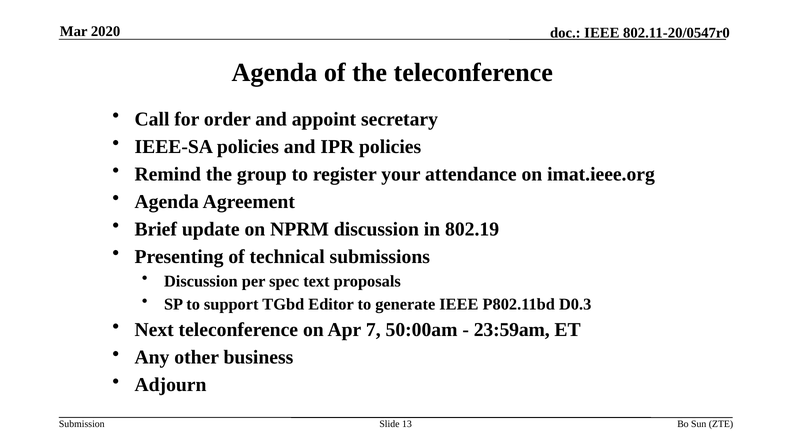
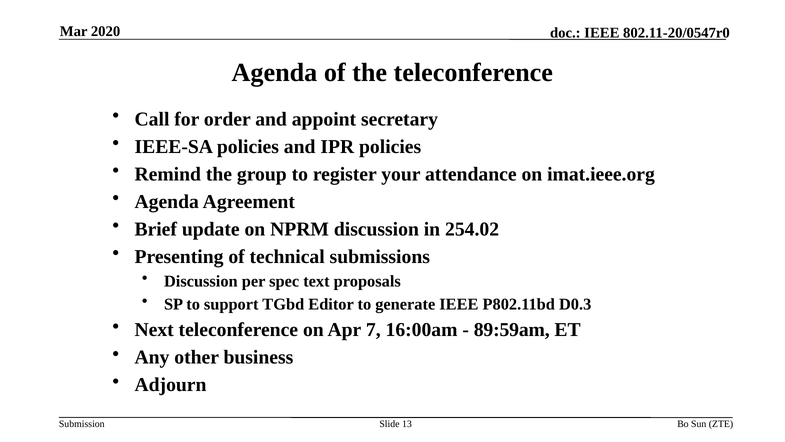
802.19: 802.19 -> 254.02
50:00am: 50:00am -> 16:00am
23:59am: 23:59am -> 89:59am
